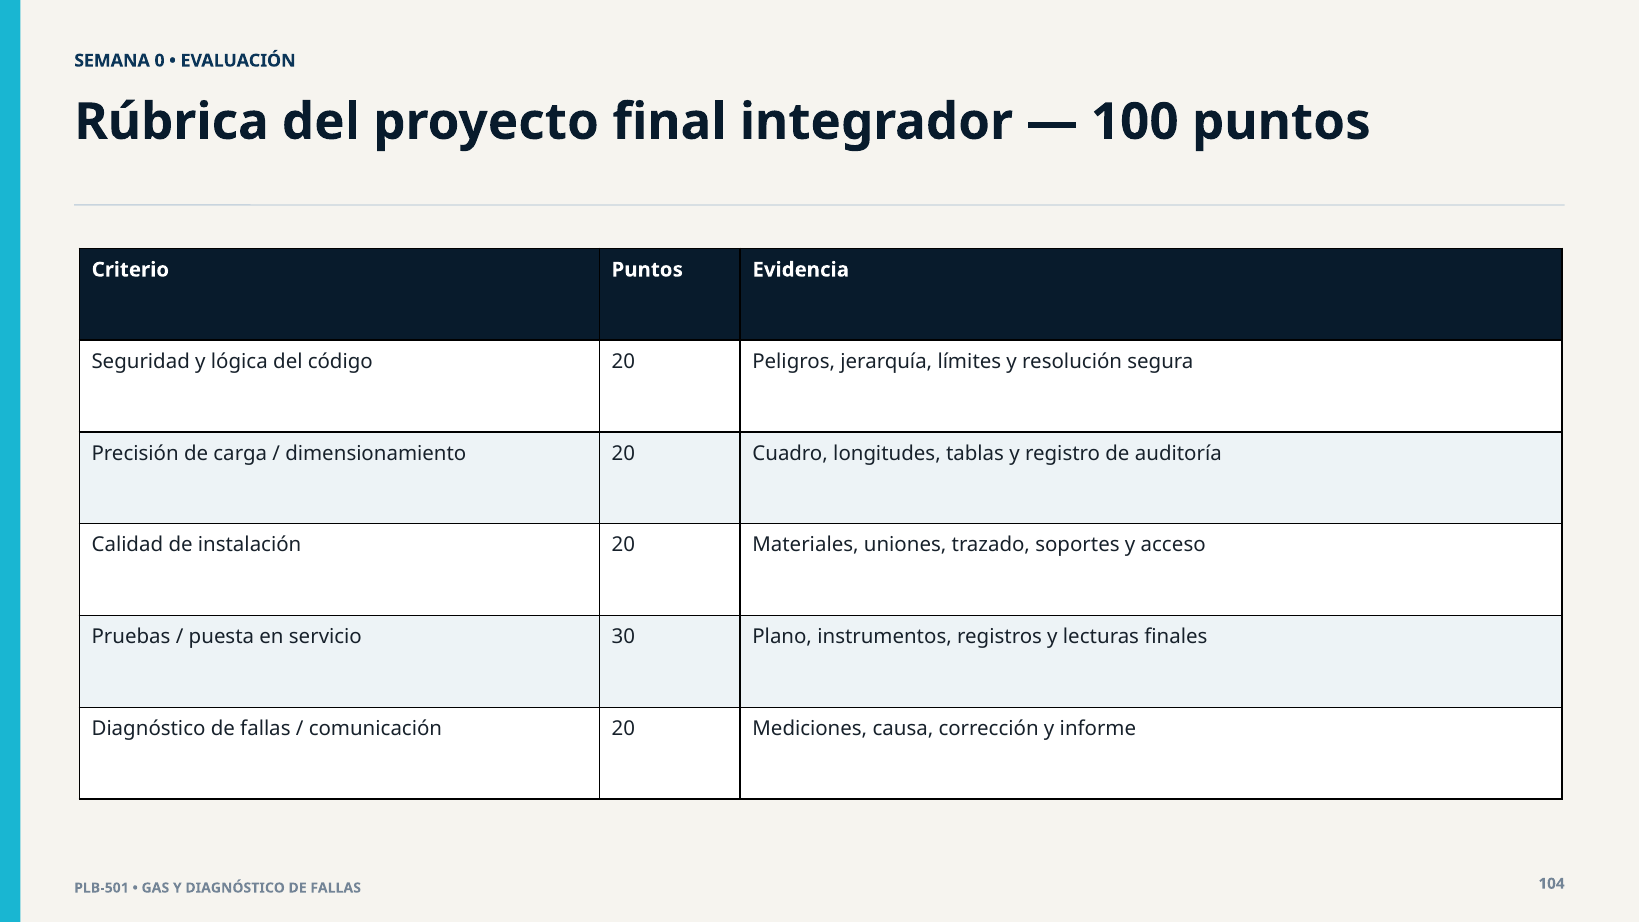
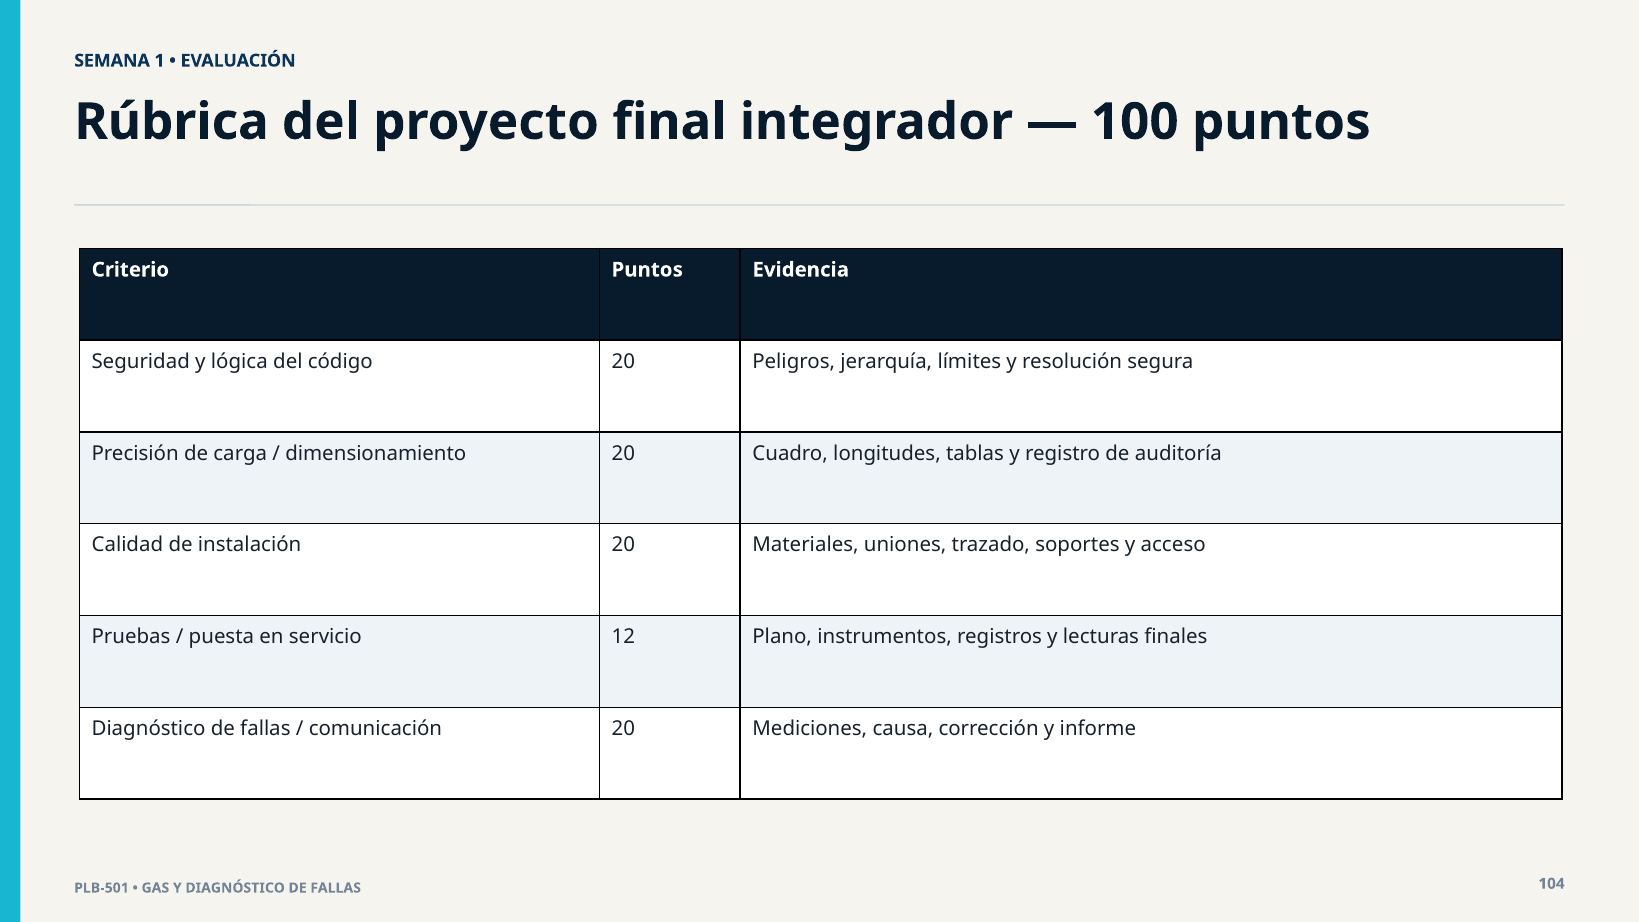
0: 0 -> 1
30: 30 -> 12
